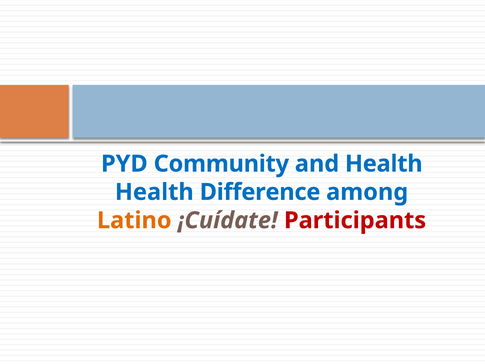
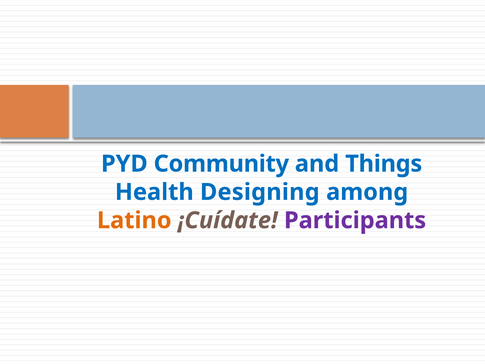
and Health: Health -> Things
Difference: Difference -> Designing
Participants colour: red -> purple
